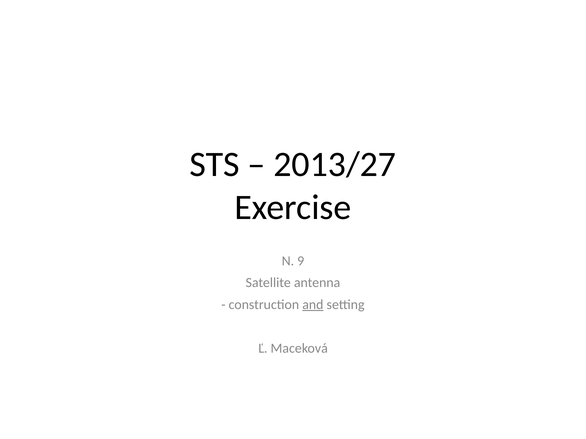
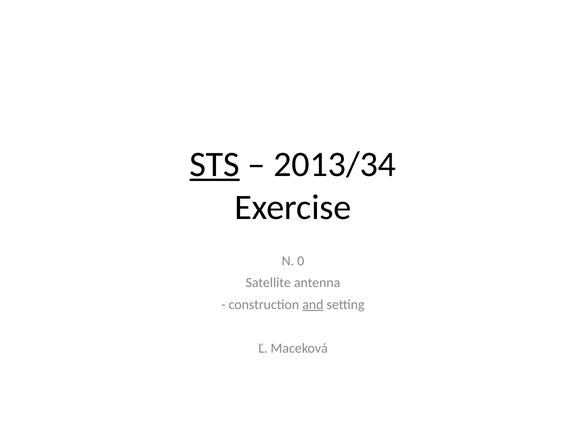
STS underline: none -> present
2013/27: 2013/27 -> 2013/34
9: 9 -> 0
